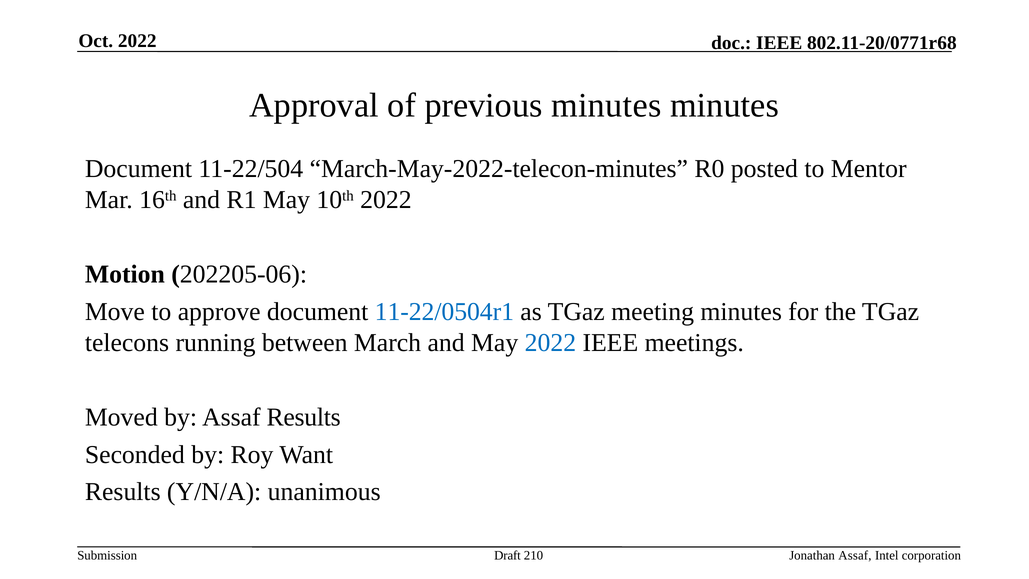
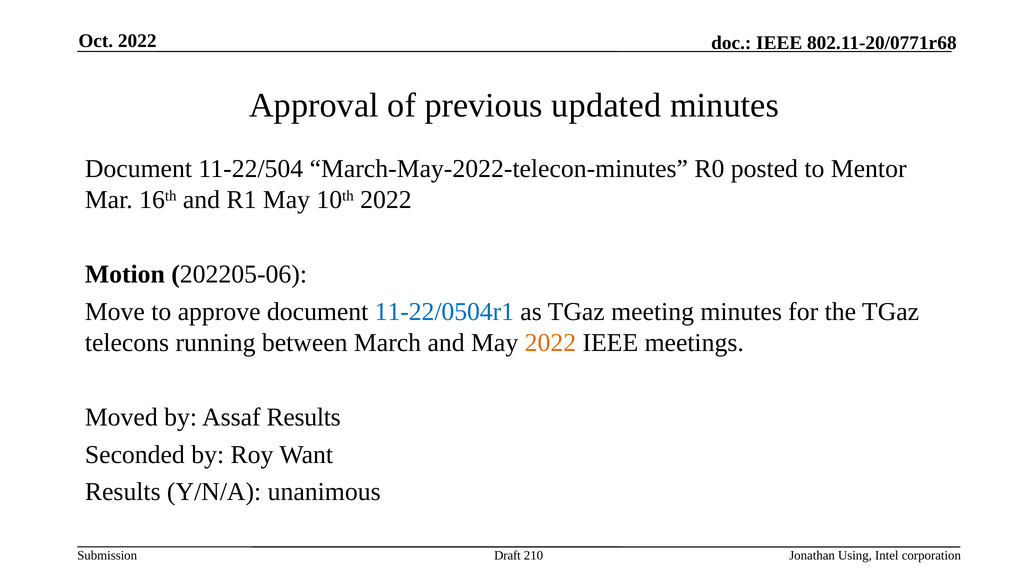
previous minutes: minutes -> updated
2022 at (550, 343) colour: blue -> orange
Jonathan Assaf: Assaf -> Using
